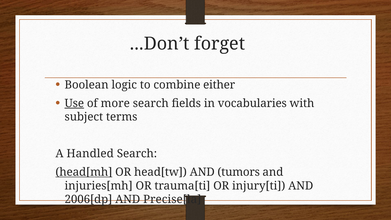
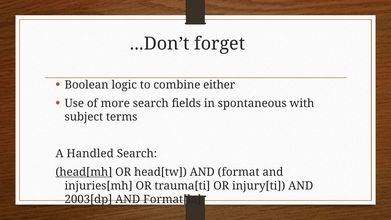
Use underline: present -> none
vocabularies: vocabularies -> spontaneous
tumors: tumors -> format
2006[dp: 2006[dp -> 2003[dp
Precise[la: Precise[la -> Format[la
